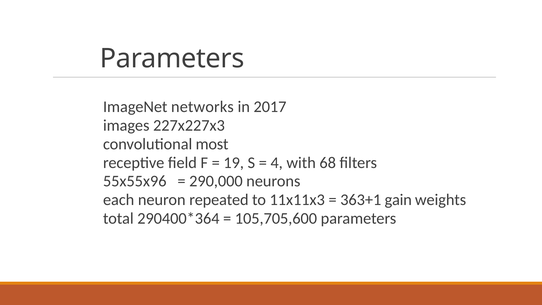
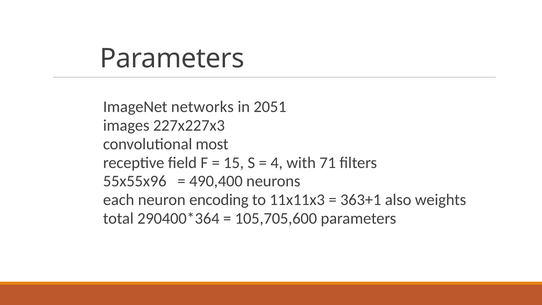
2017: 2017 -> 2051
19: 19 -> 15
68: 68 -> 71
290,000: 290,000 -> 490,400
repeated: repeated -> encoding
gain: gain -> also
